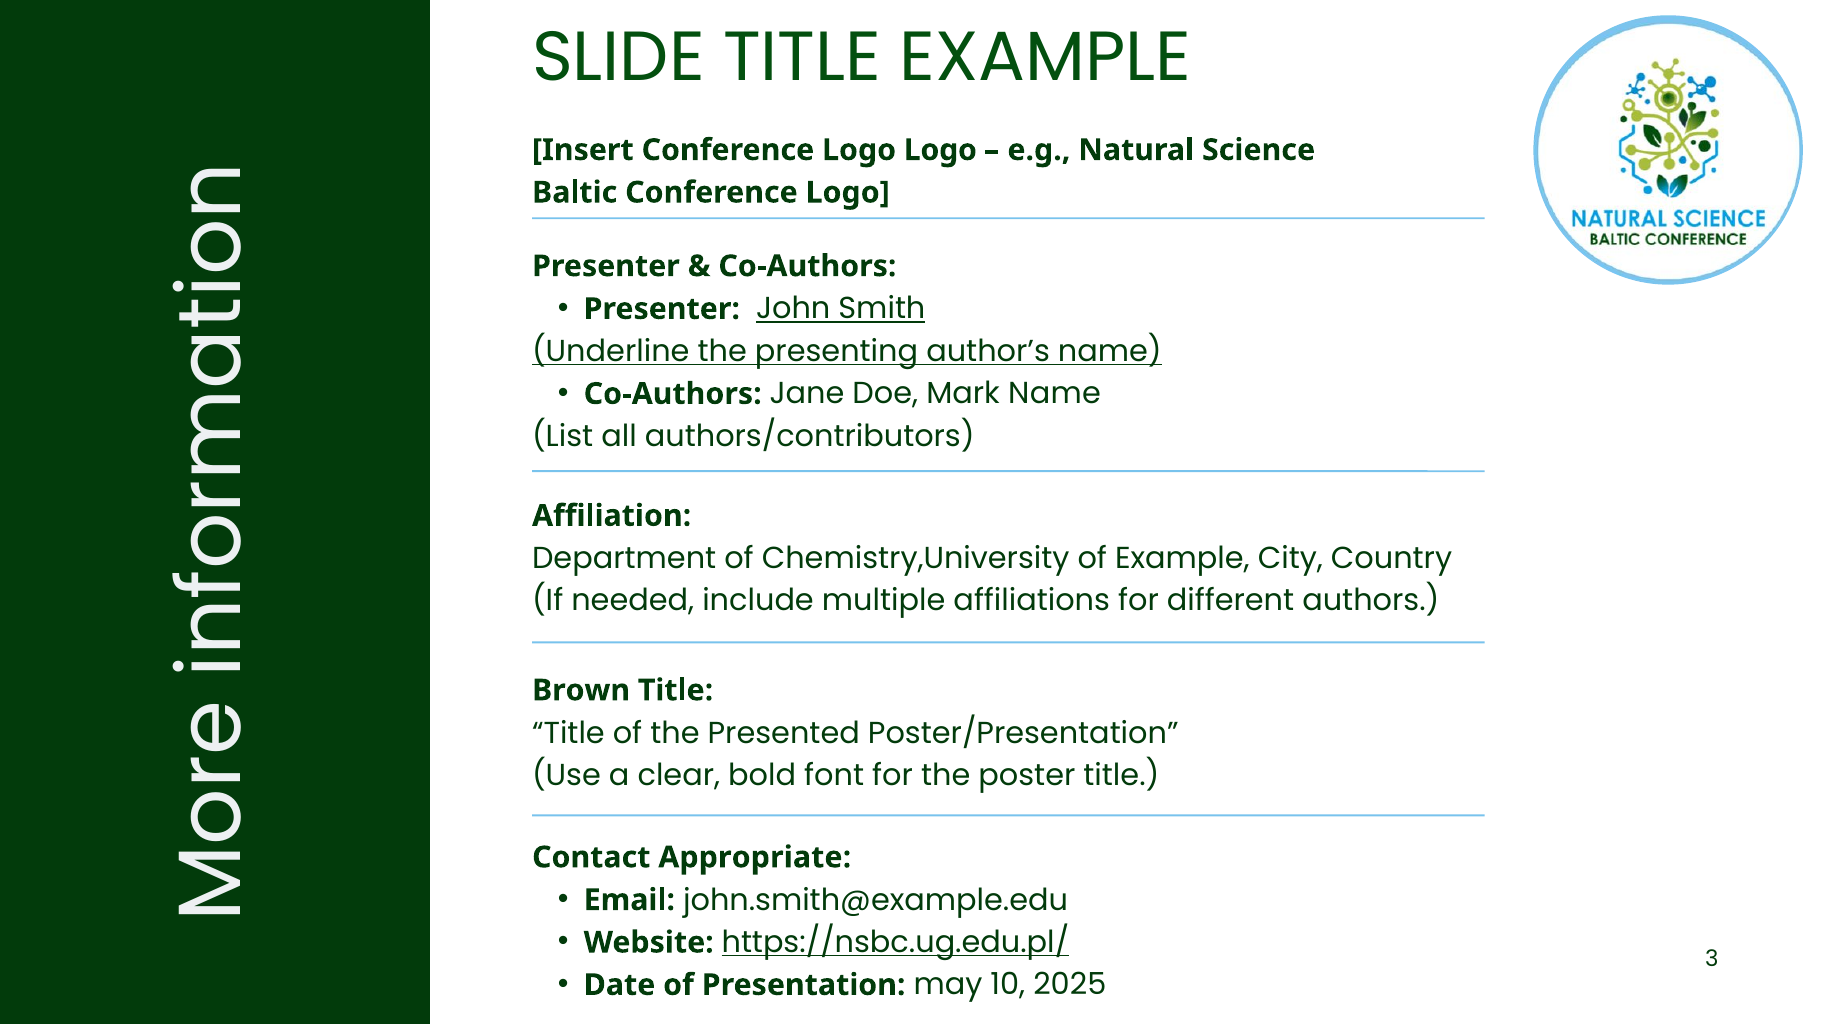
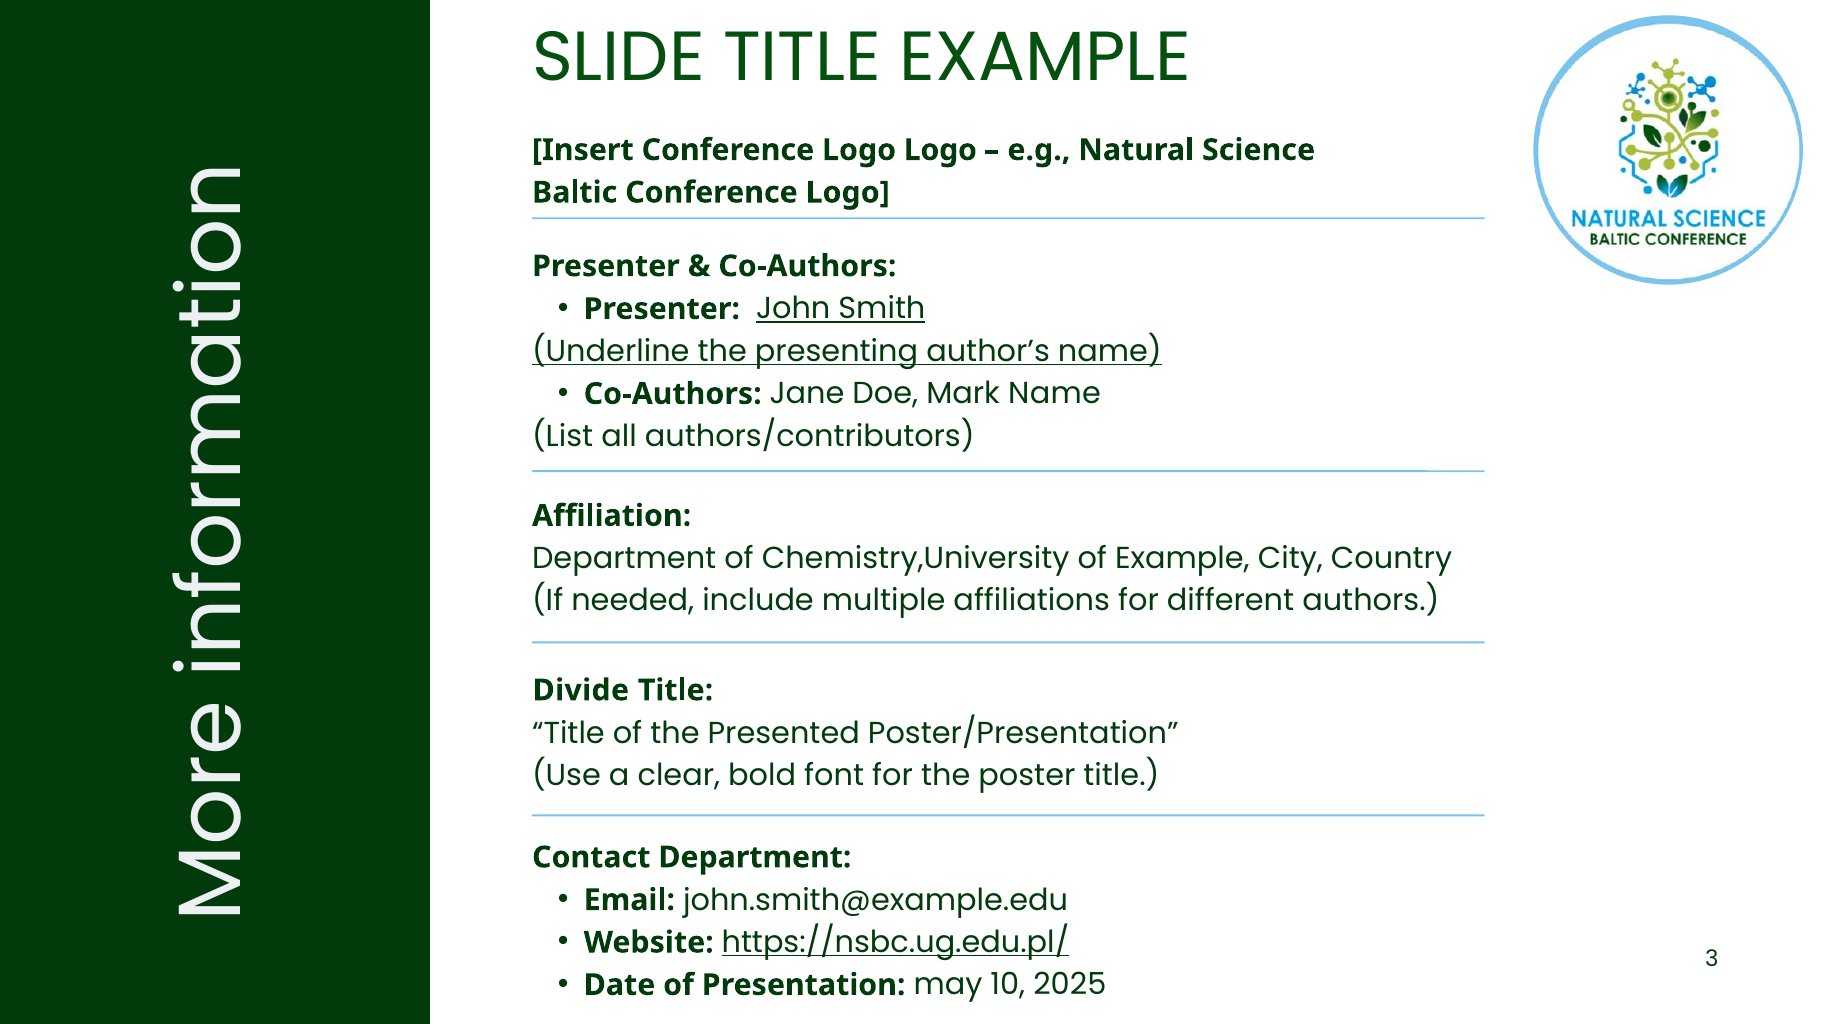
Brown: Brown -> Divide
Contact Appropriate: Appropriate -> Department
